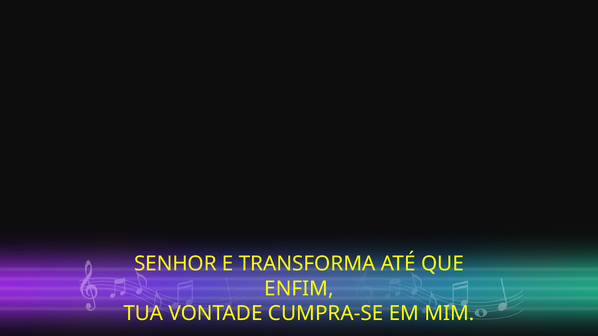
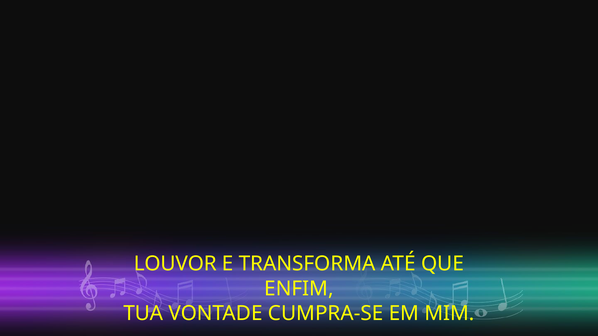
SENHOR: SENHOR -> LOUVOR
